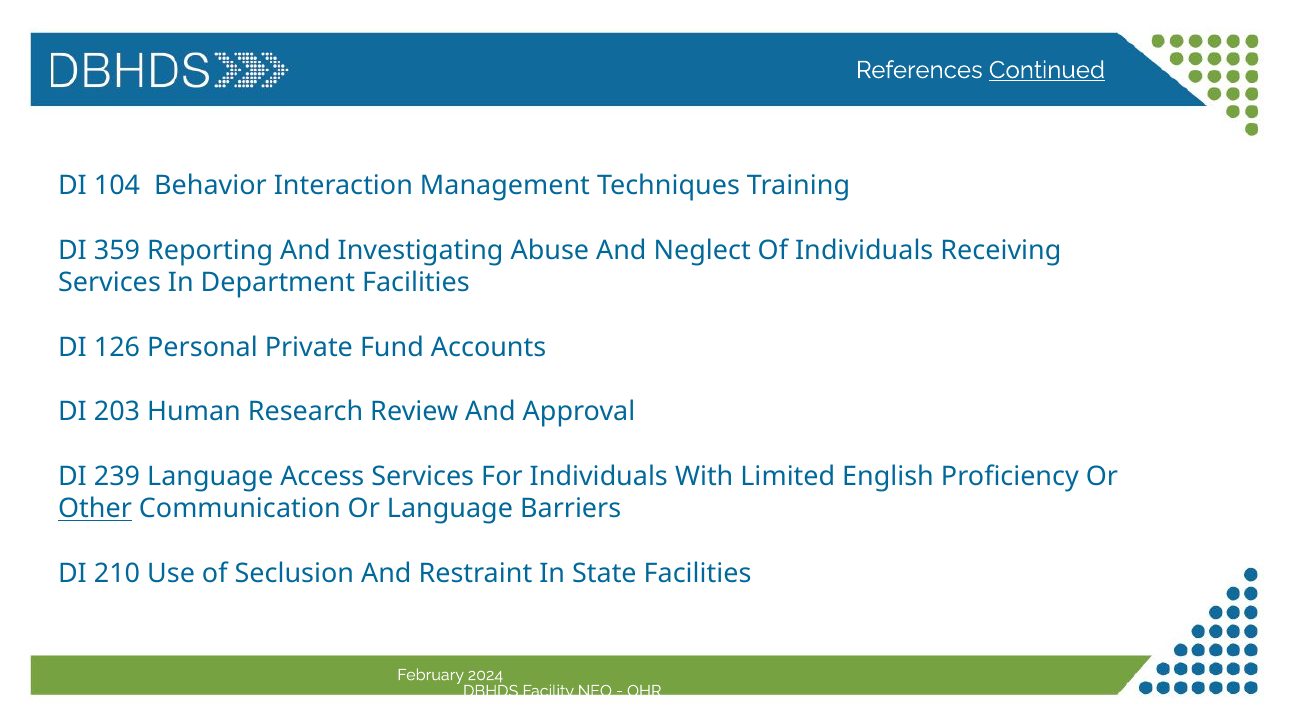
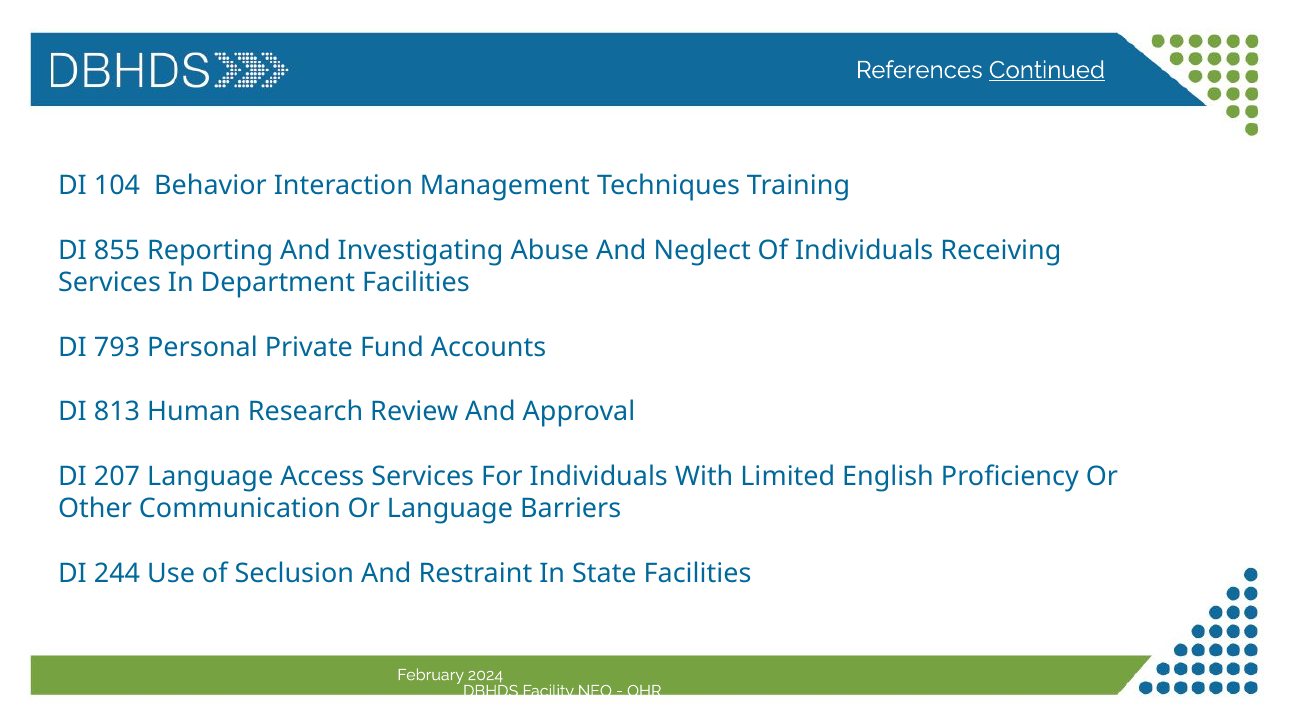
359: 359 -> 855
126: 126 -> 793
203: 203 -> 813
239: 239 -> 207
Other underline: present -> none
210: 210 -> 244
